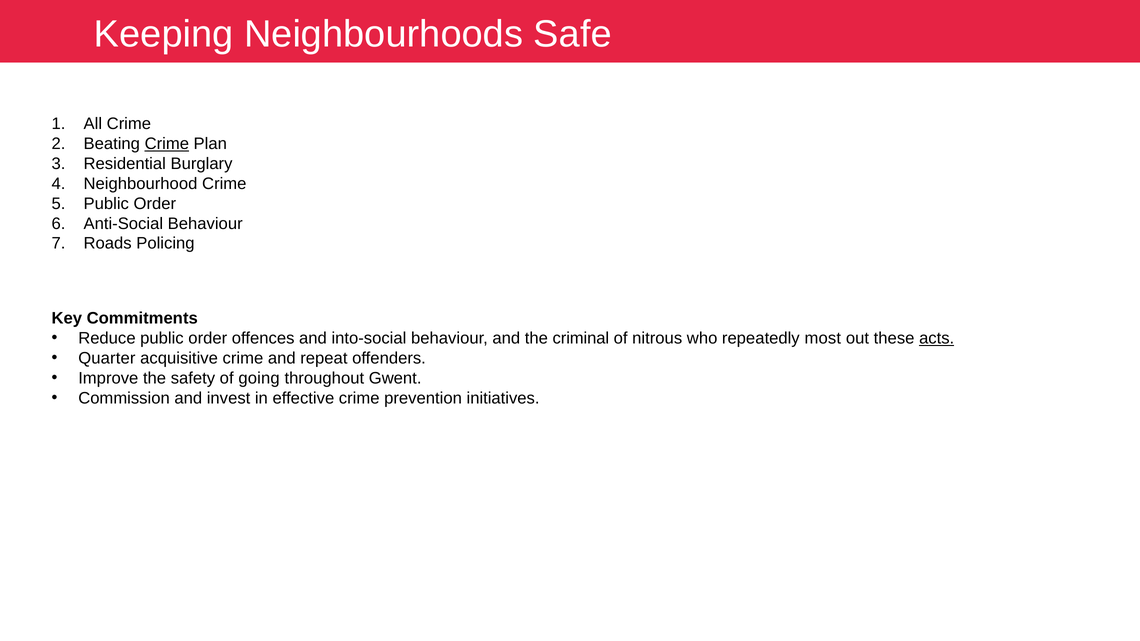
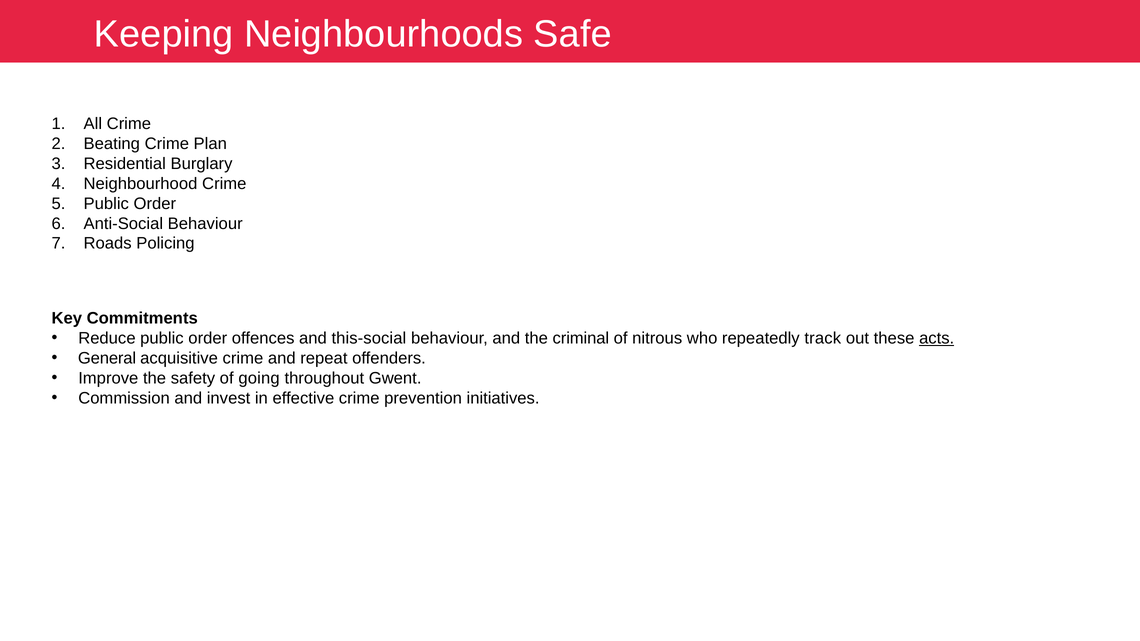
Crime at (167, 144) underline: present -> none
into-social: into-social -> this-social
most: most -> track
Quarter: Quarter -> General
